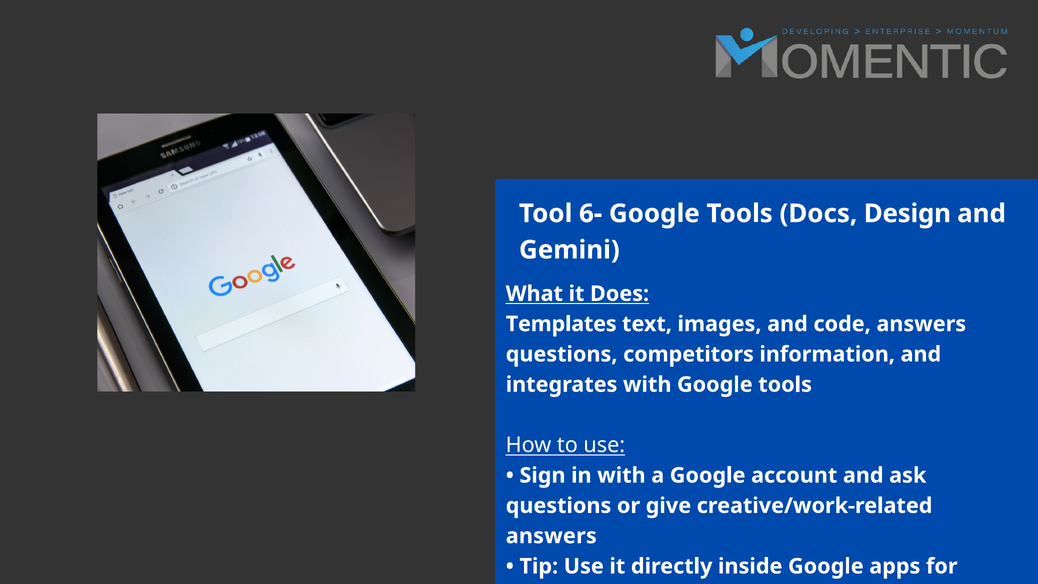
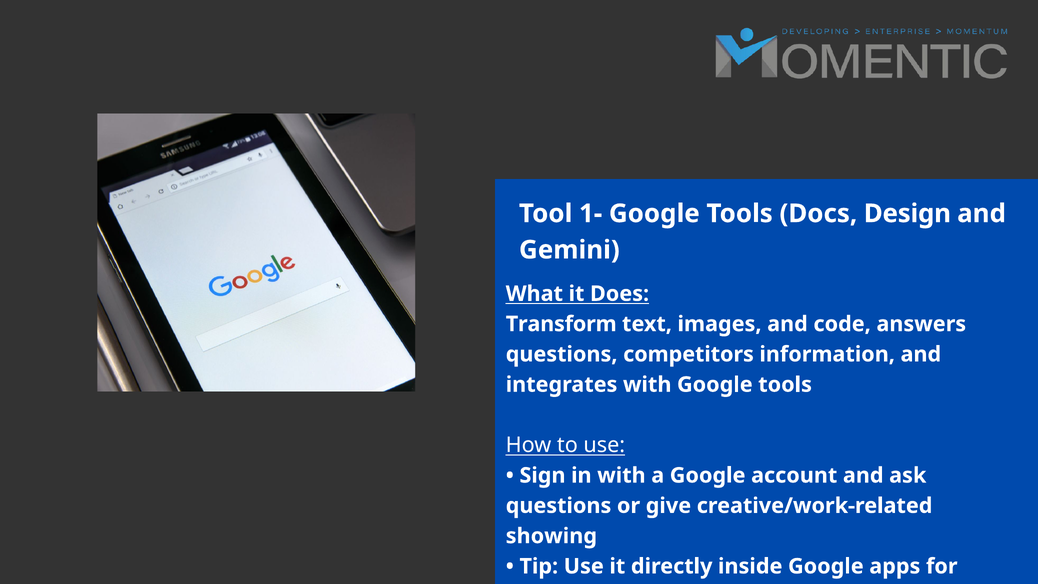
6-: 6- -> 1-
Templates: Templates -> Transform
answers at (551, 536): answers -> showing
